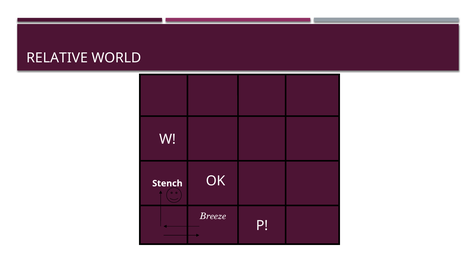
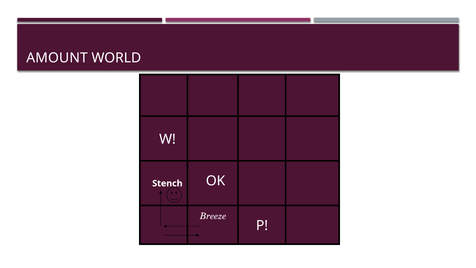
RELATIVE: RELATIVE -> AMOUNT
